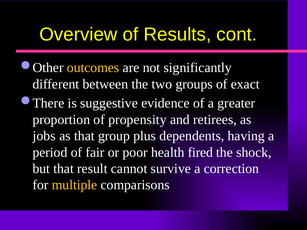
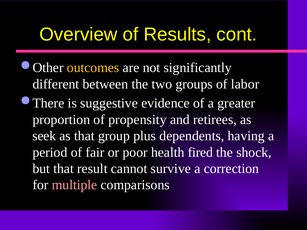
exact: exact -> labor
jobs: jobs -> seek
multiple colour: yellow -> pink
